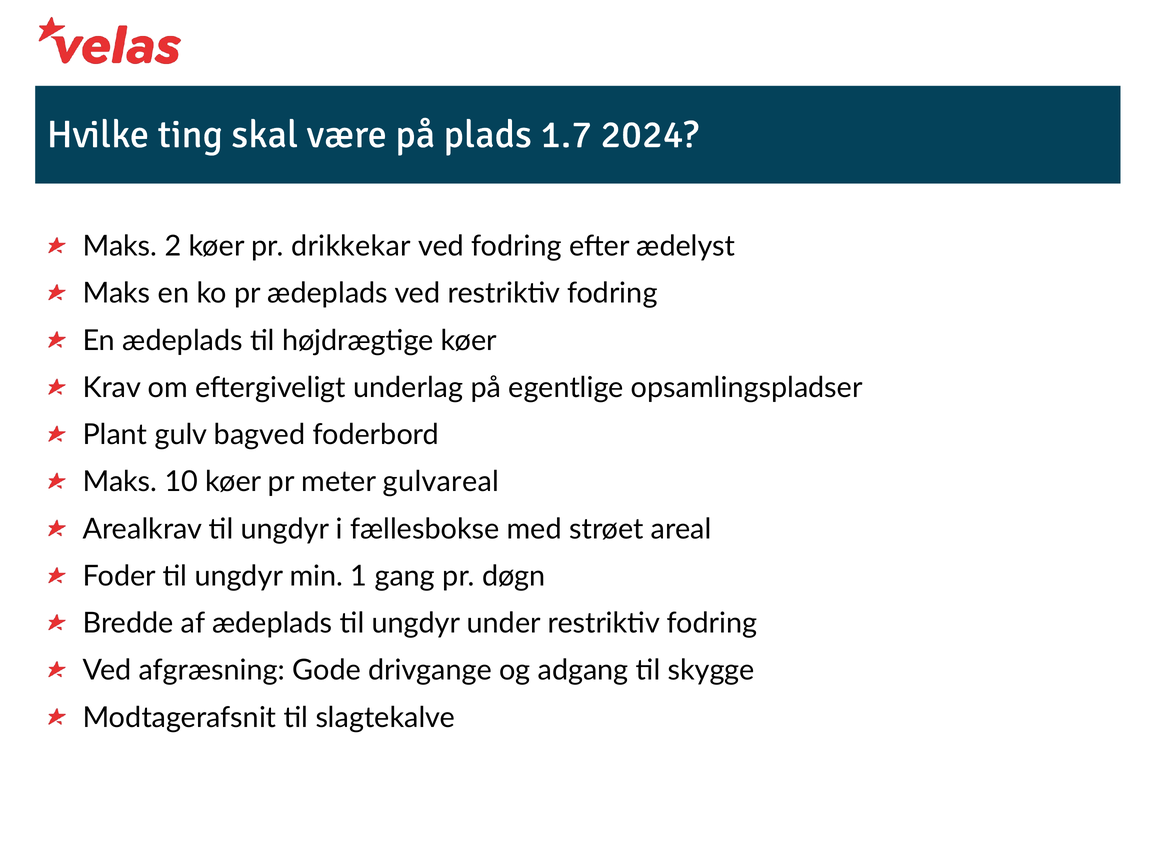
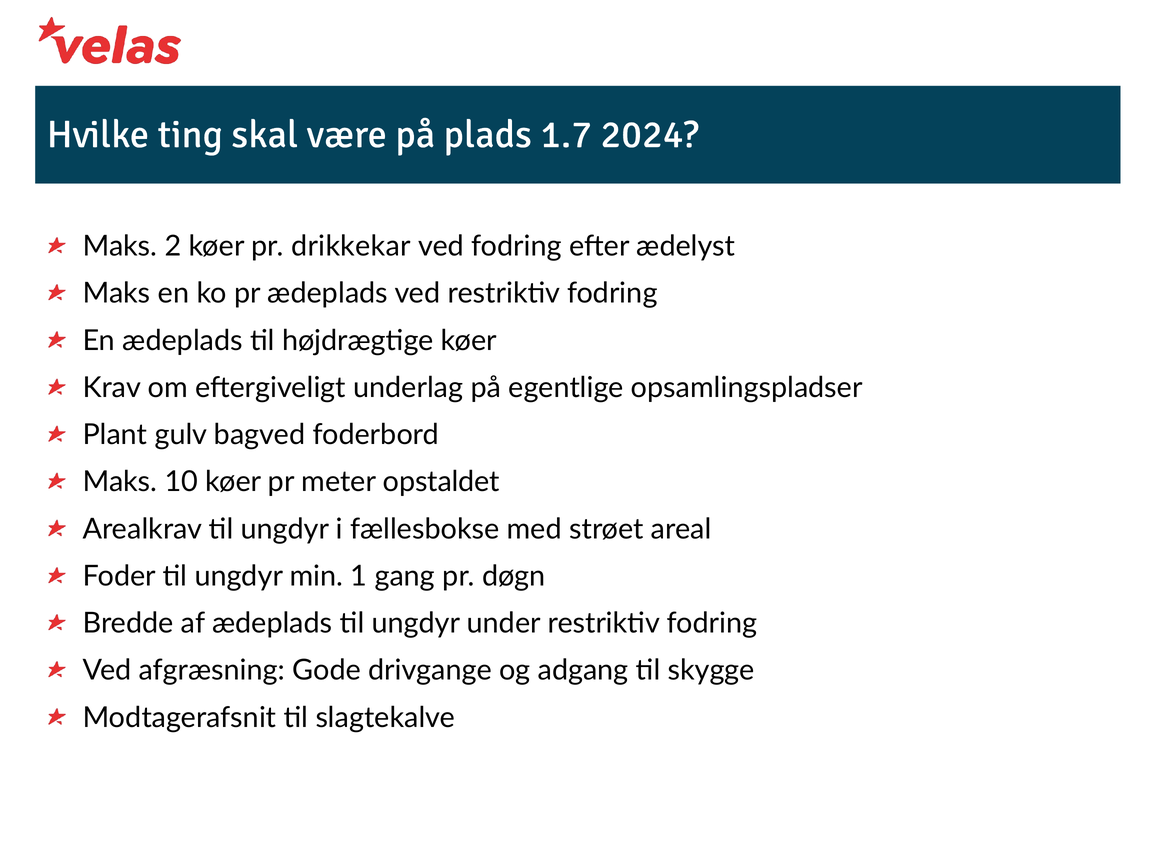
gulvareal: gulvareal -> opstaldet
